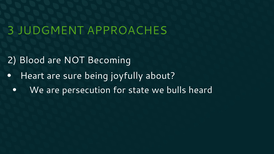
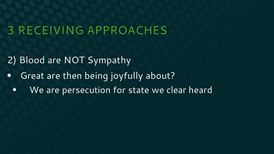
JUDGMENT: JUDGMENT -> RECEIVING
Becoming: Becoming -> Sympathy
Heart: Heart -> Great
sure: sure -> then
bulls: bulls -> clear
